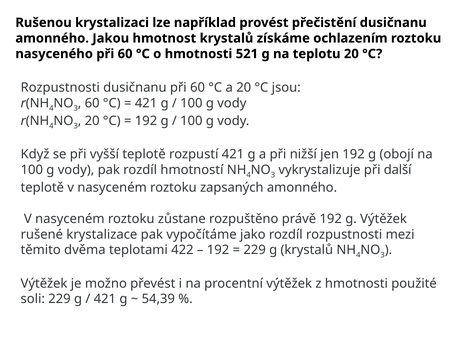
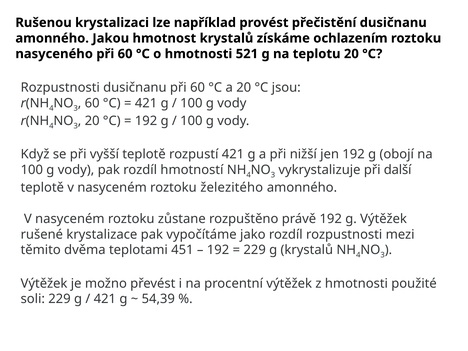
zapsaných: zapsaných -> železitého
422: 422 -> 451
